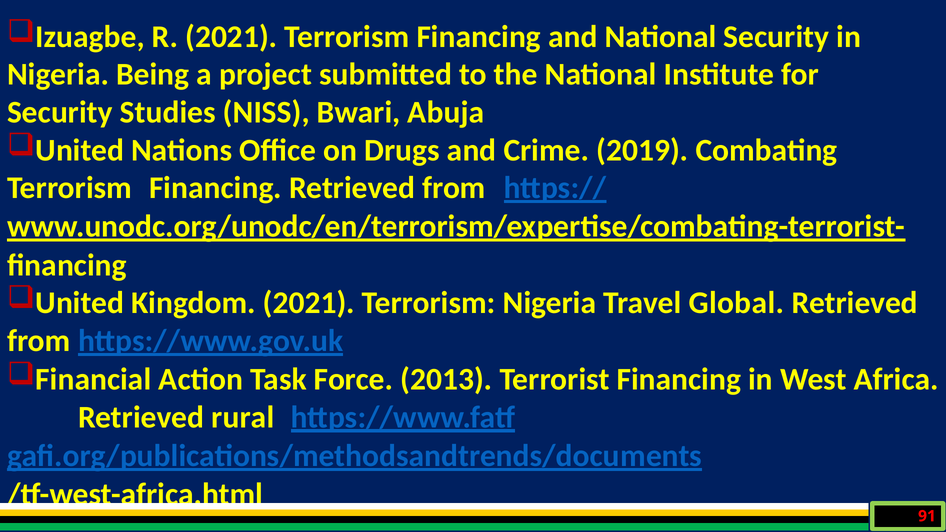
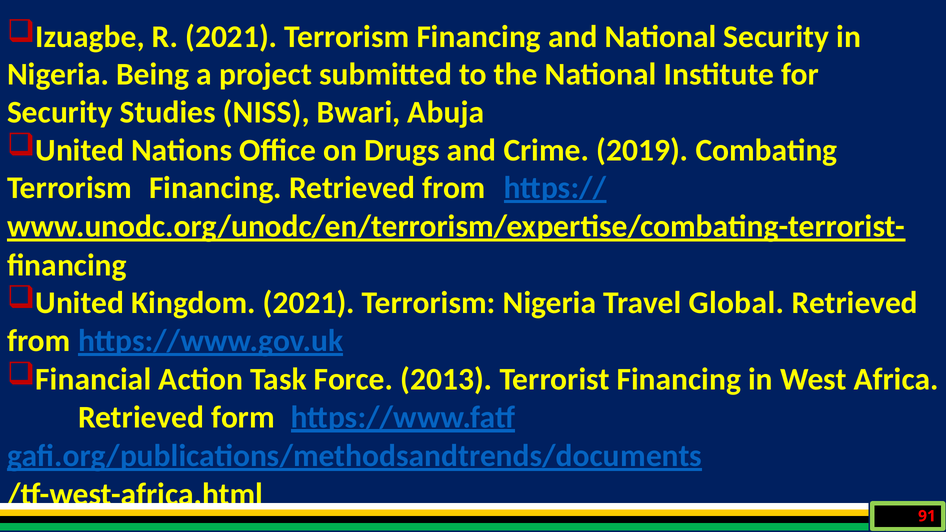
rural: rural -> form
